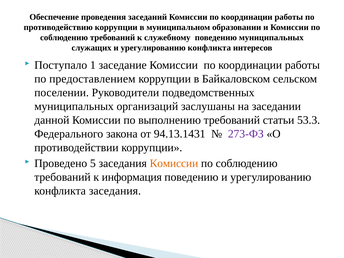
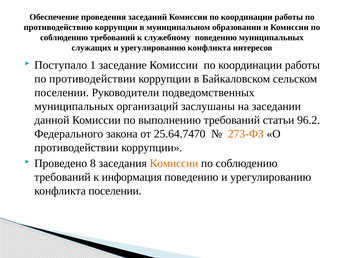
по предоставлением: предоставлением -> противодействии
53.3: 53.3 -> 96.2
94.13.1431: 94.13.1431 -> 25.64.7470
273-ФЗ colour: purple -> orange
5: 5 -> 8
конфликта заседания: заседания -> поселении
